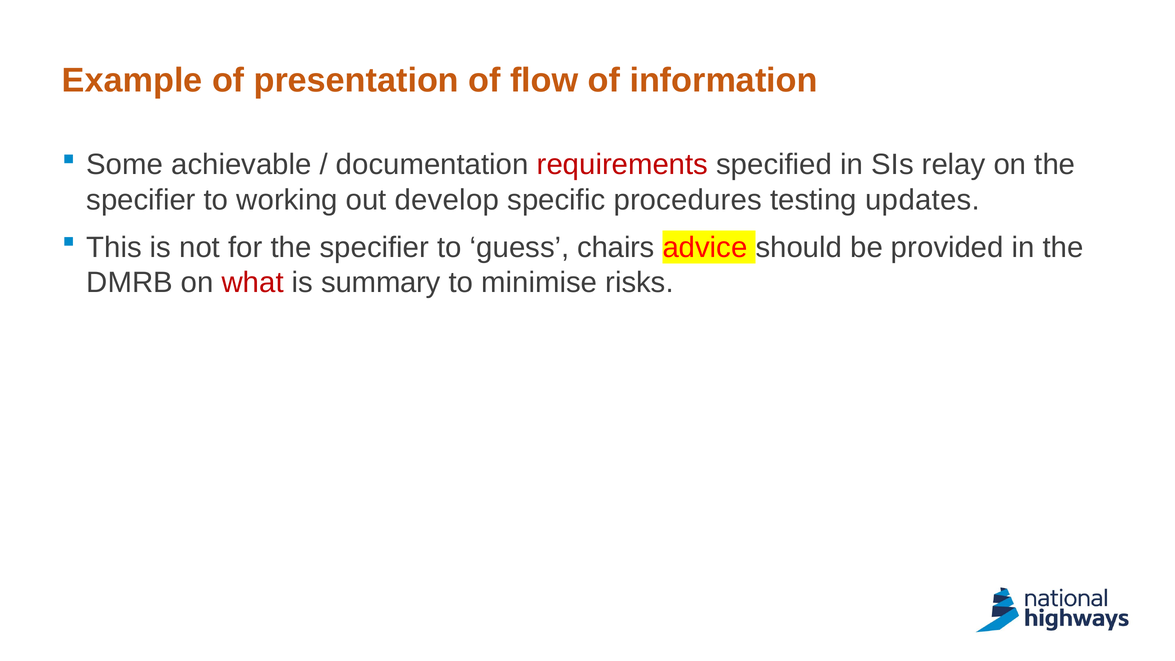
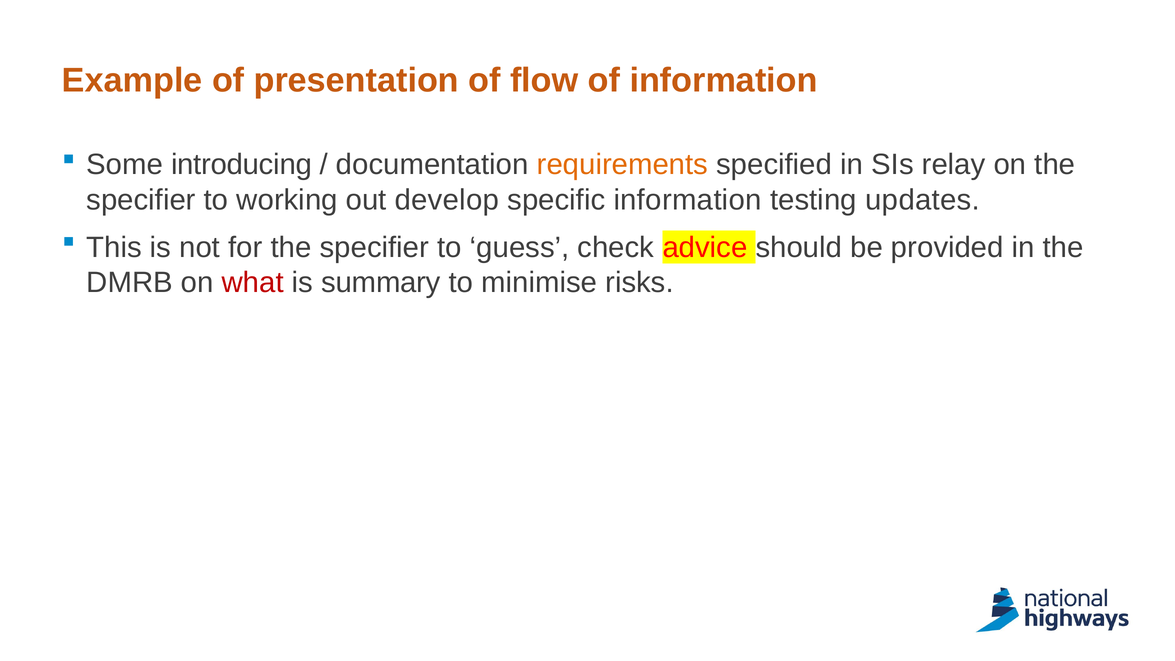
achievable: achievable -> introducing
requirements colour: red -> orange
specific procedures: procedures -> information
chairs: chairs -> check
